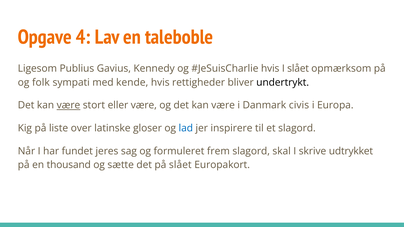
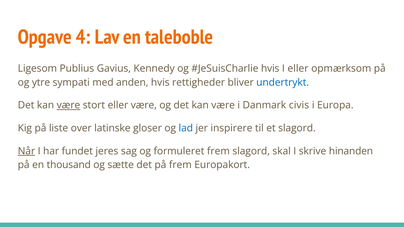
I slået: slået -> eller
folk: folk -> ytre
kende: kende -> anden
undertrykt colour: black -> blue
Når underline: none -> present
udtrykket: udtrykket -> hinanden
på slået: slået -> frem
